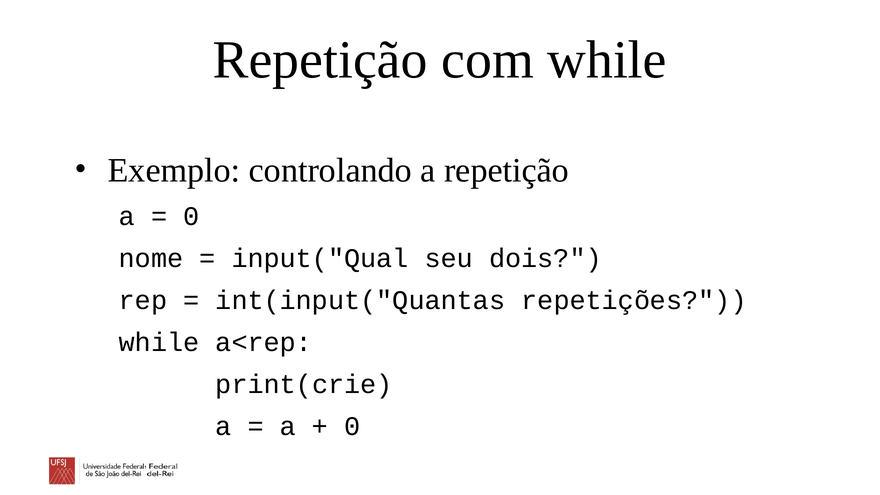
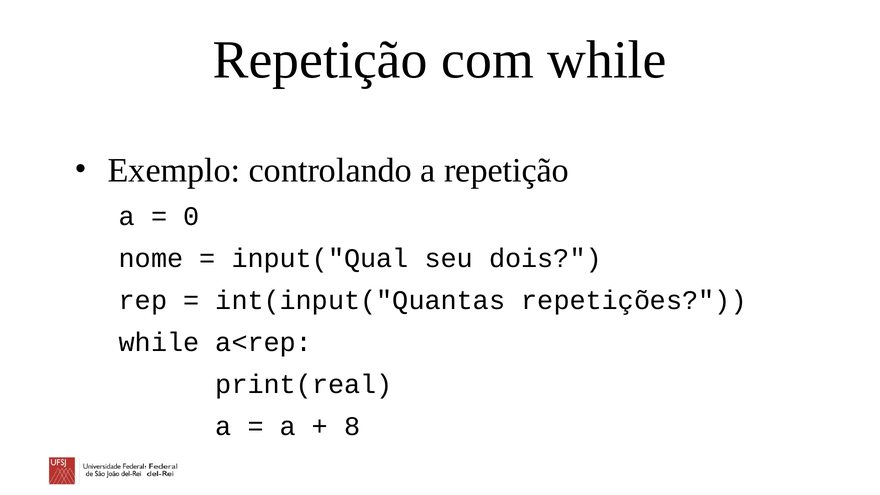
print(crie: print(crie -> print(real
0 at (352, 427): 0 -> 8
